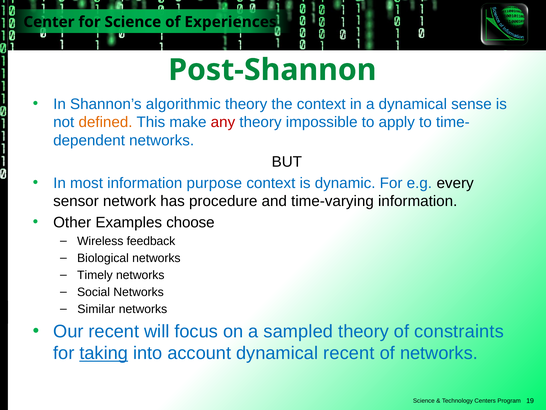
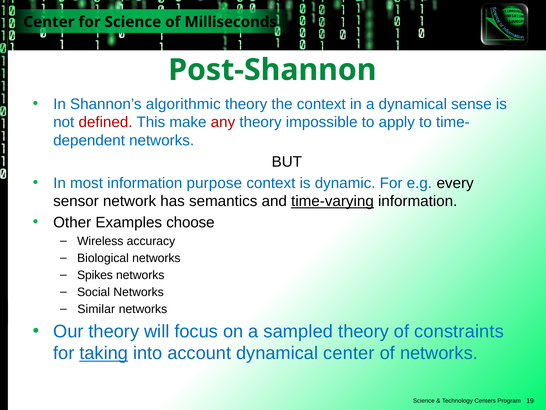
Experiences: Experiences -> Milliseconds
defined colour: orange -> red
procedure: procedure -> semantics
time-varying underline: none -> present
feedback: feedback -> accuracy
Timely: Timely -> Spikes
Our recent: recent -> theory
dynamical recent: recent -> center
